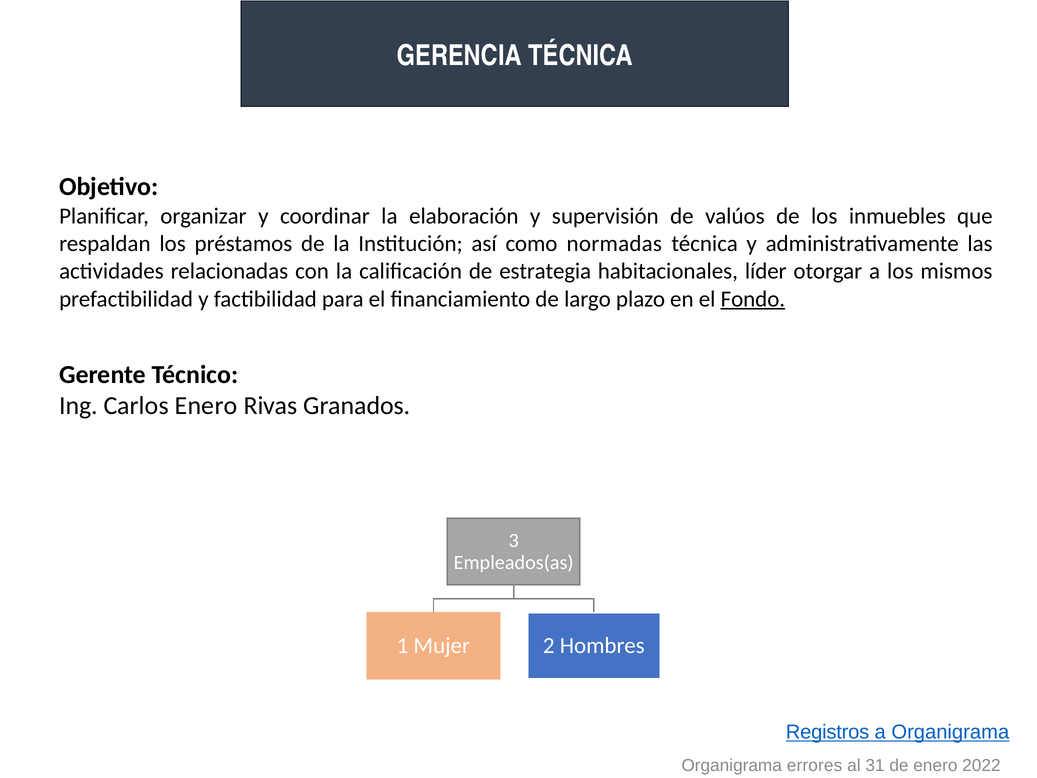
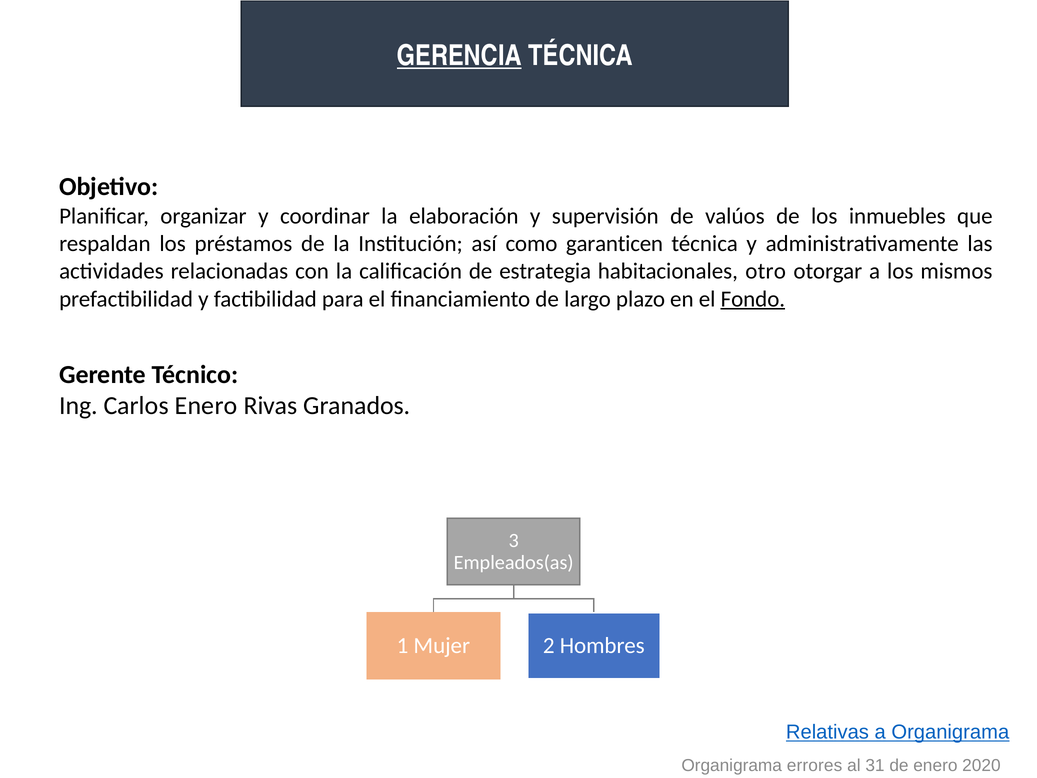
GERENCIA underline: none -> present
normadas: normadas -> garanticen
líder: líder -> otro
Registros: Registros -> Relativas
2022: 2022 -> 2020
